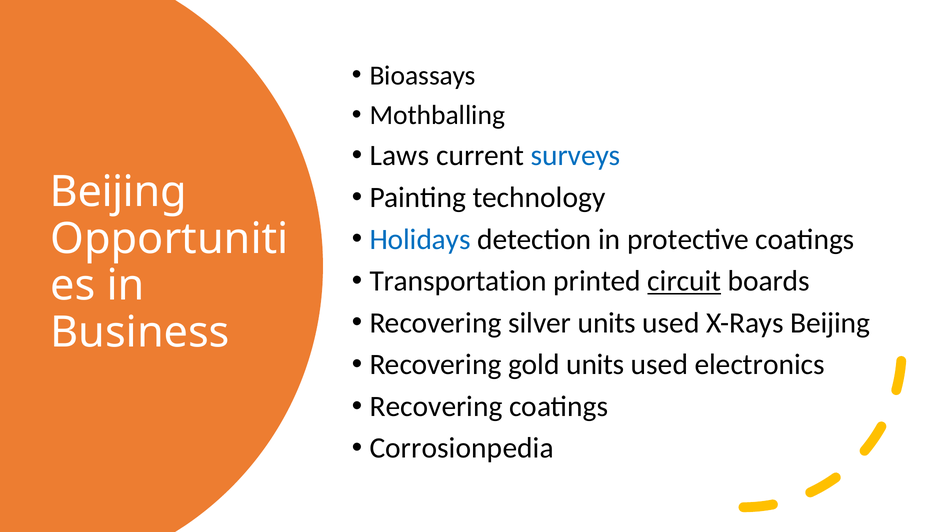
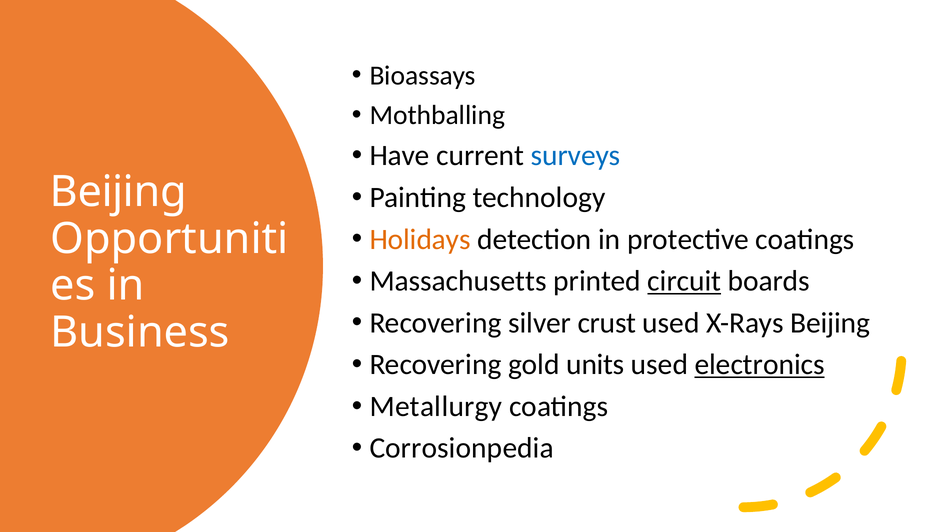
Laws: Laws -> Have
Holidays colour: blue -> orange
Transportation: Transportation -> Massachusetts
silver units: units -> crust
electronics underline: none -> present
Recovering at (436, 406): Recovering -> Metallurgy
